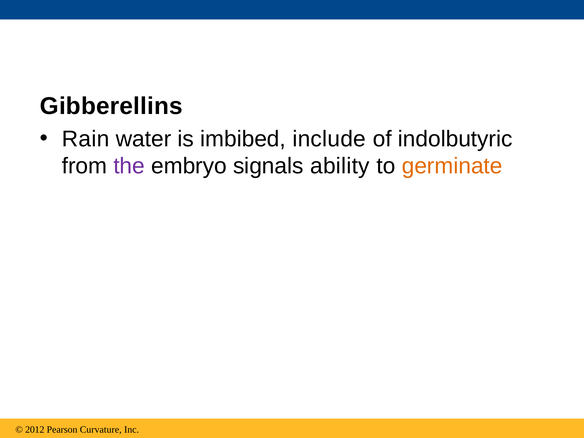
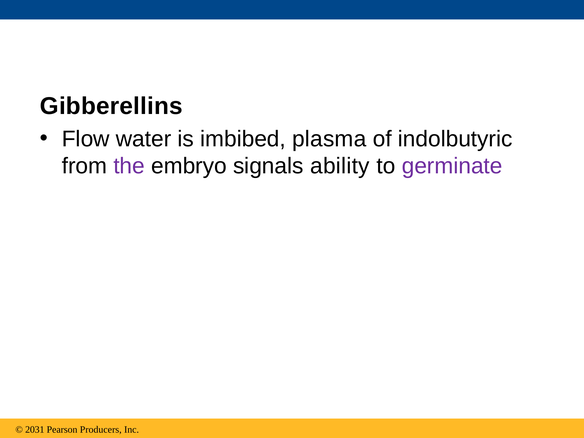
Rain: Rain -> Flow
include: include -> plasma
germinate colour: orange -> purple
2012: 2012 -> 2031
Curvature: Curvature -> Producers
